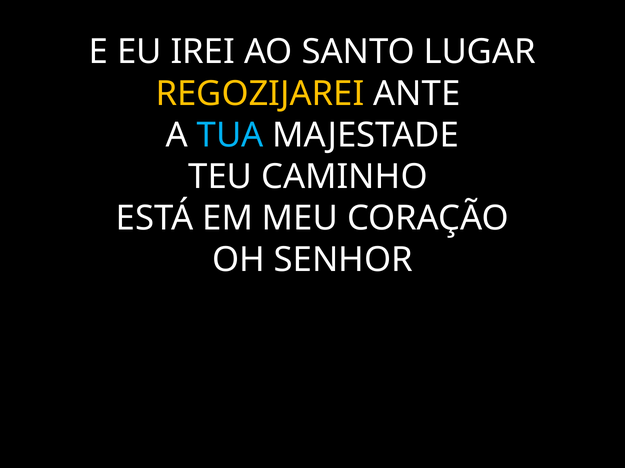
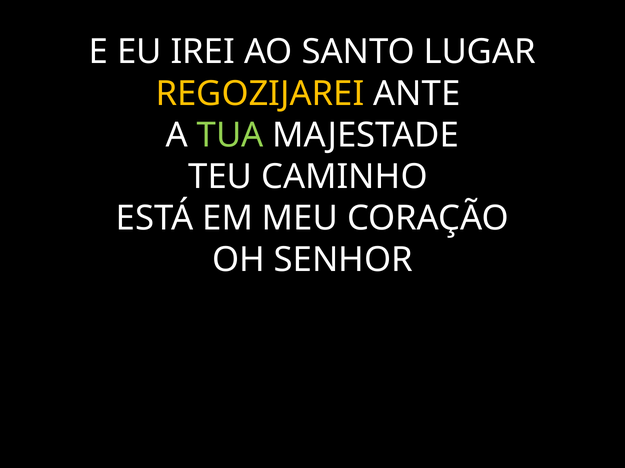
TUA colour: light blue -> light green
